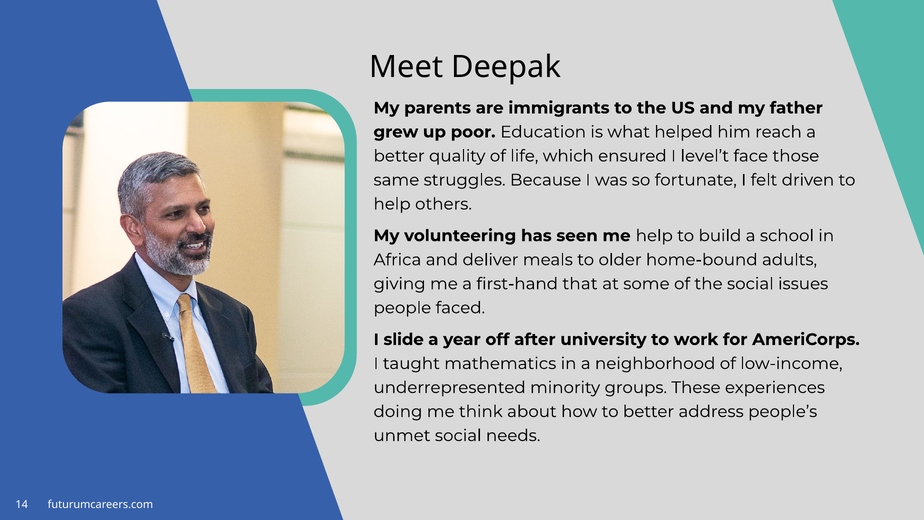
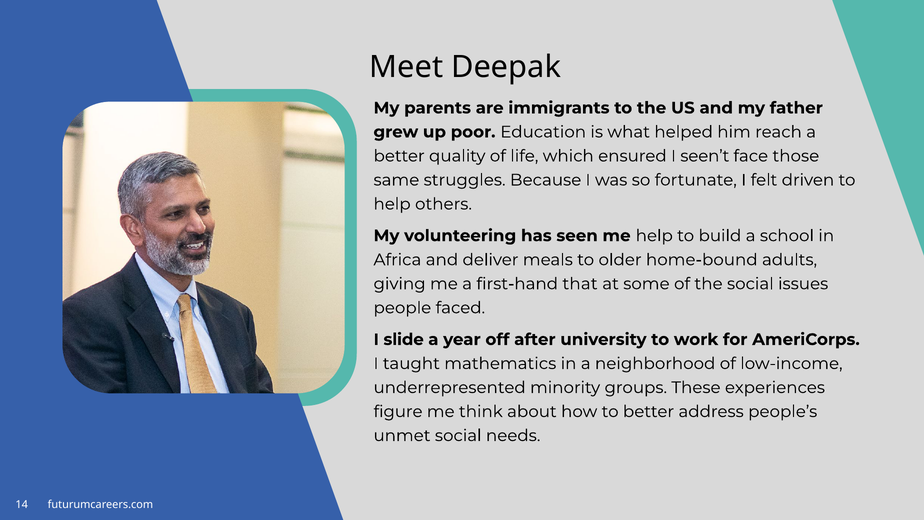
level’t: level’t -> seen’t
doing: doing -> figure
